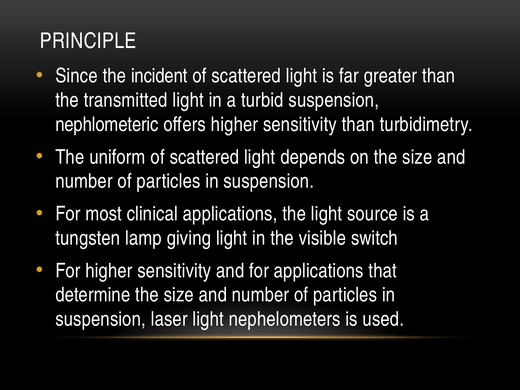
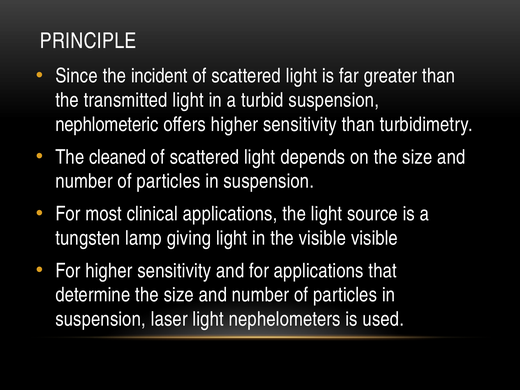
uniform: uniform -> cleaned
visible switch: switch -> visible
